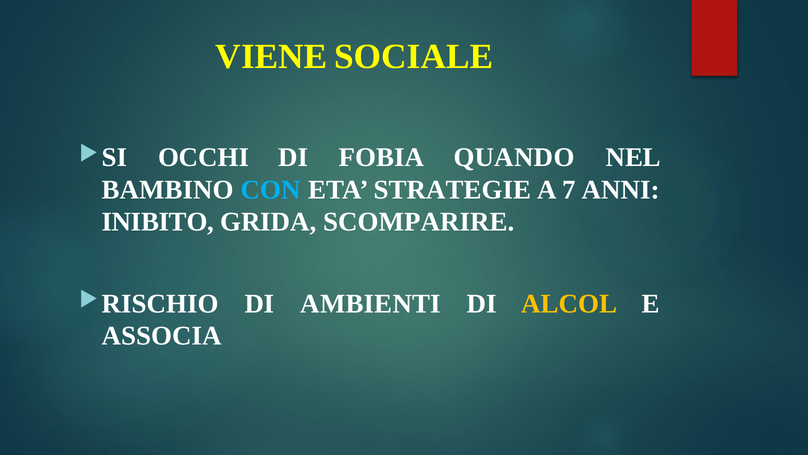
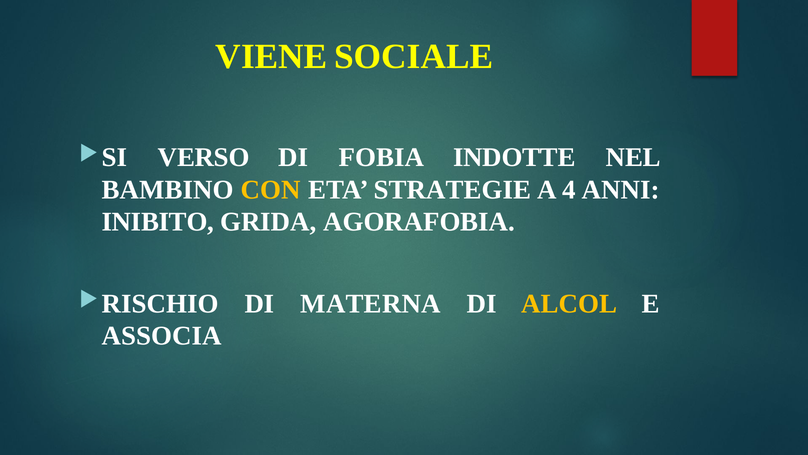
OCCHI: OCCHI -> VERSO
QUANDO: QUANDO -> INDOTTE
CON colour: light blue -> yellow
7: 7 -> 4
SCOMPARIRE: SCOMPARIRE -> AGORAFOBIA
AMBIENTI: AMBIENTI -> MATERNA
